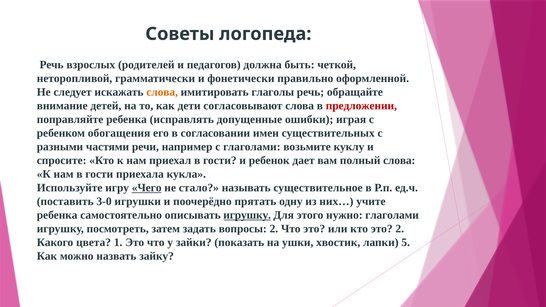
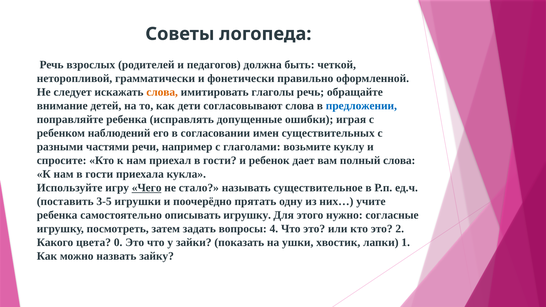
предложении colour: red -> blue
обогащения: обогащения -> наблюдений
3-0: 3-0 -> 3-5
игрушку at (247, 215) underline: present -> none
нужно глаголами: глаголами -> согласные
вопросы 2: 2 -> 4
1: 1 -> 0
5: 5 -> 1
